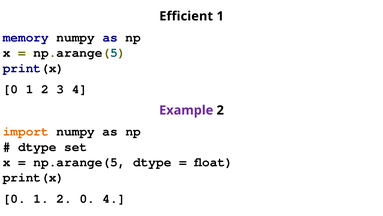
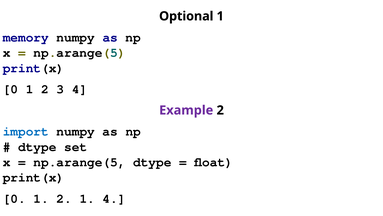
Efficient: Efficient -> Optional
import colour: orange -> blue
2 0: 0 -> 1
